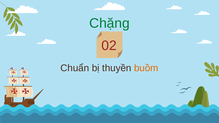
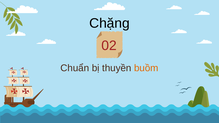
Chặng colour: green -> black
